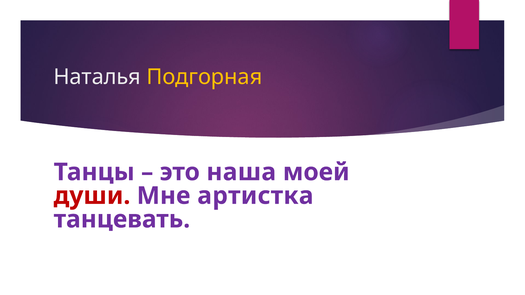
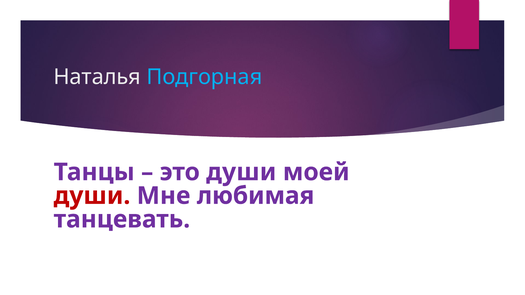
Подгорная colour: yellow -> light blue
это наша: наша -> души
артистка: артистка -> любимая
